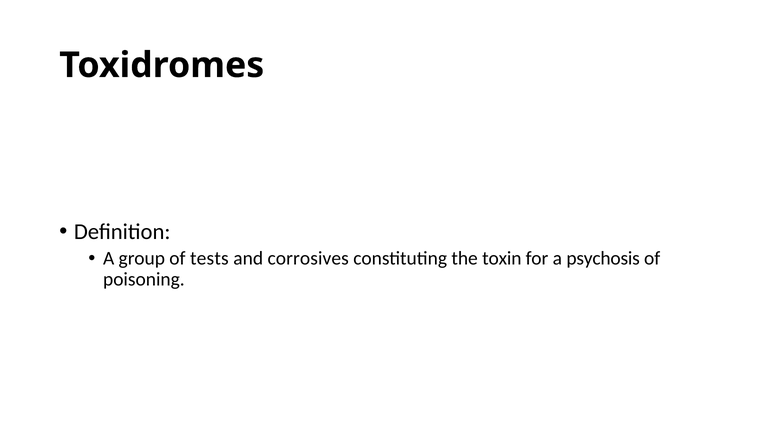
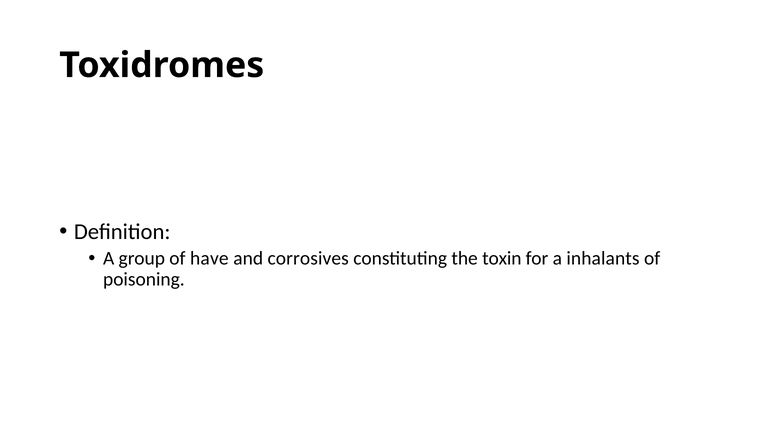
tests: tests -> have
psychosis: psychosis -> inhalants
